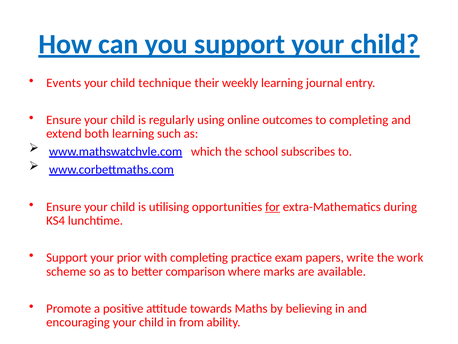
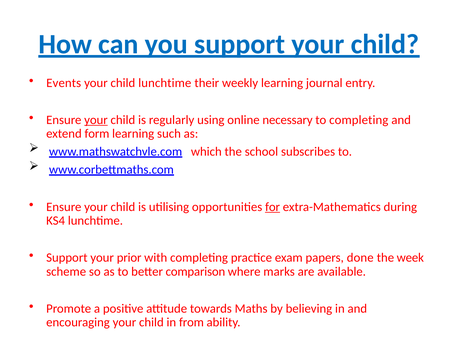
child technique: technique -> lunchtime
your at (96, 120) underline: none -> present
outcomes: outcomes -> necessary
both: both -> form
write: write -> done
work: work -> week
